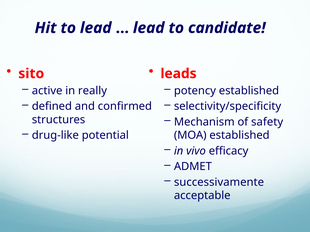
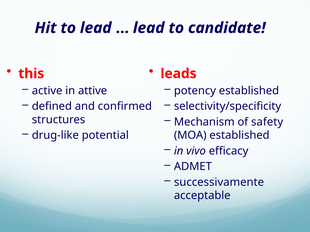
sito: sito -> this
really: really -> attive
